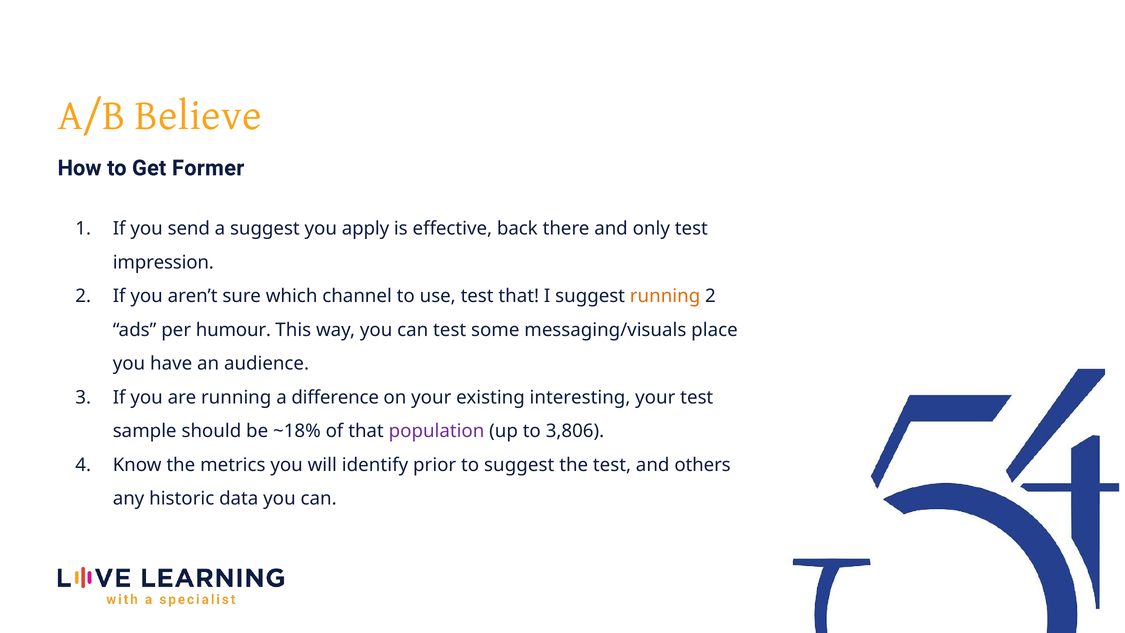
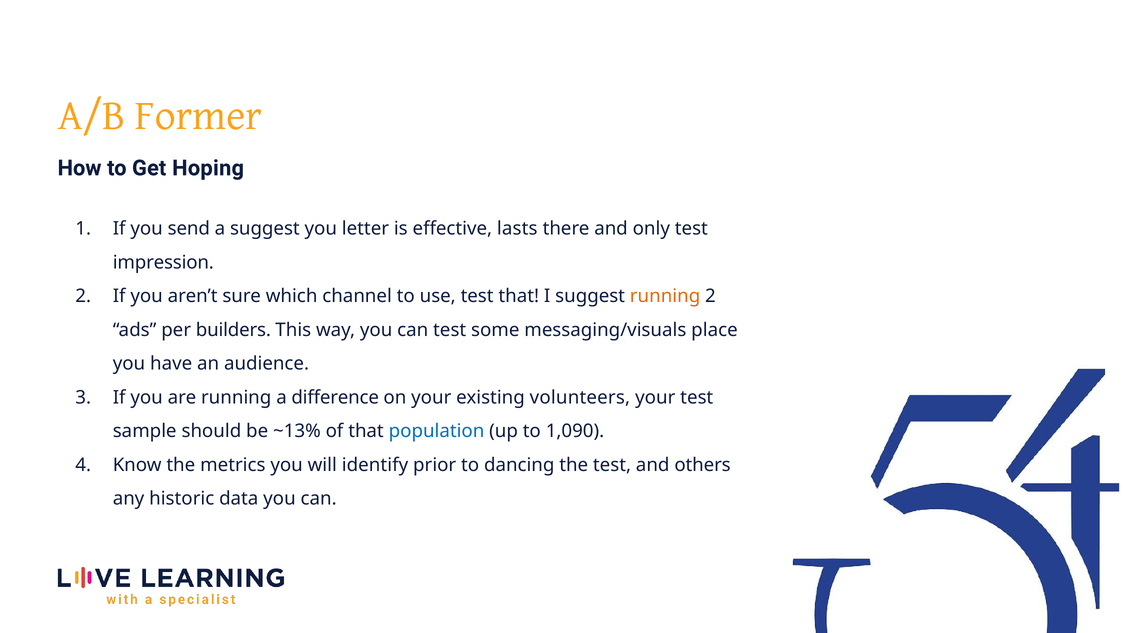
Believe: Believe -> Former
Former: Former -> Hoping
apply: apply -> letter
back: back -> lasts
humour: humour -> builders
interesting: interesting -> volunteers
~18%: ~18% -> ~13%
population colour: purple -> blue
3,806: 3,806 -> 1,090
to suggest: suggest -> dancing
